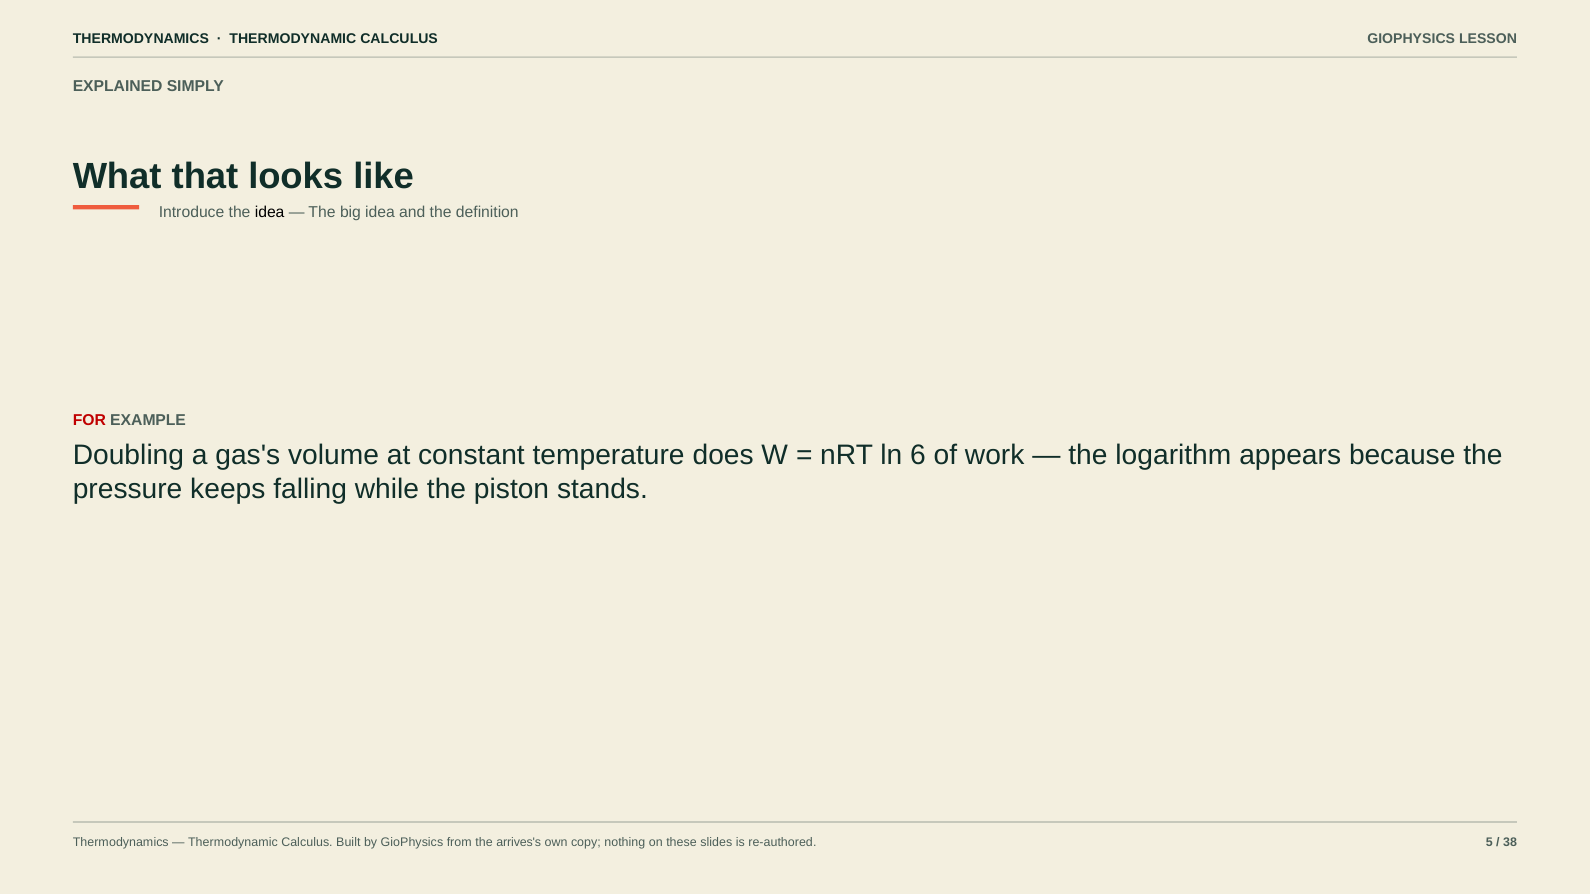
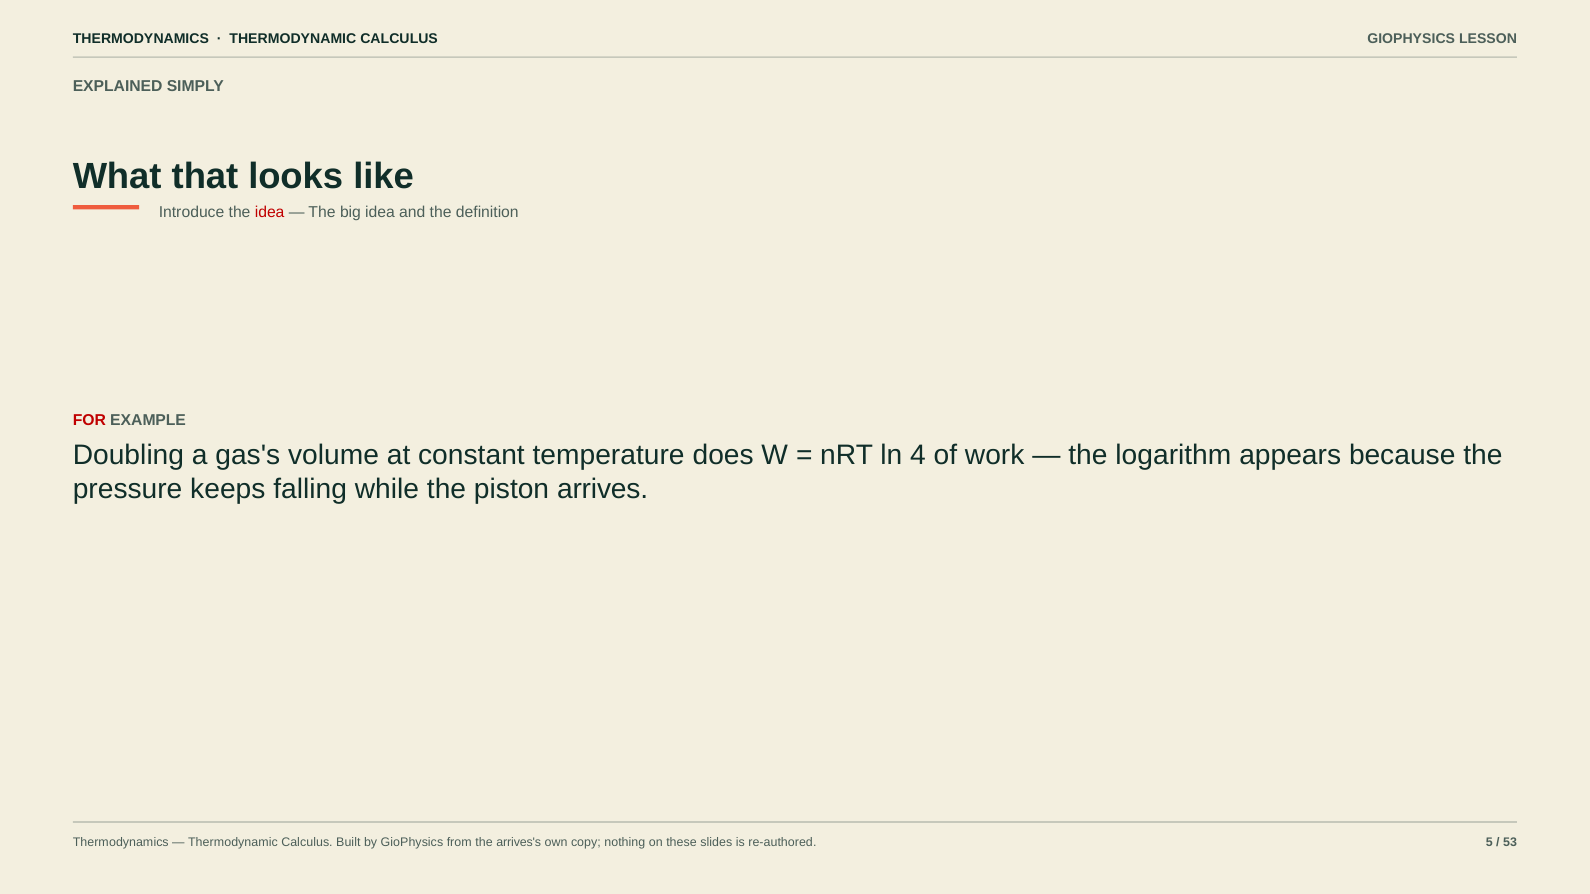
idea at (270, 213) colour: black -> red
6: 6 -> 4
stands: stands -> arrives
38: 38 -> 53
